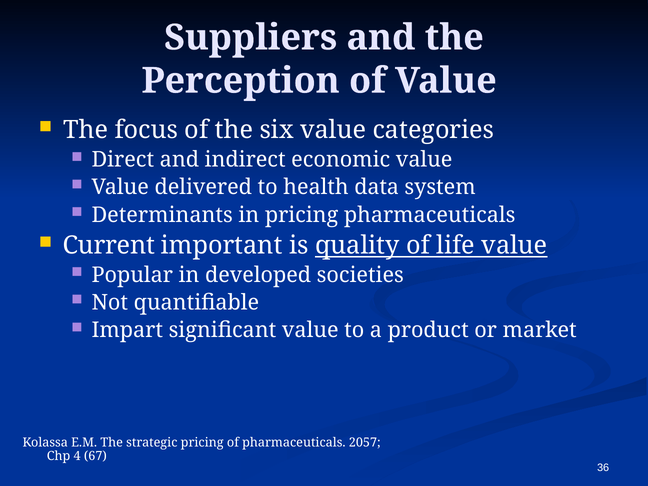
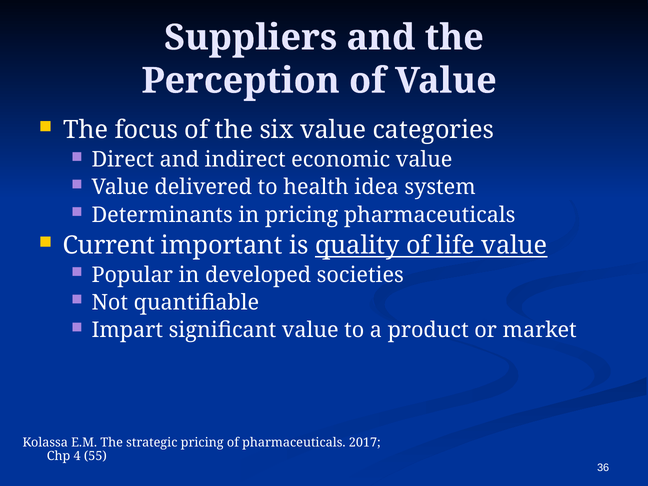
data: data -> idea
2057: 2057 -> 2017
67: 67 -> 55
